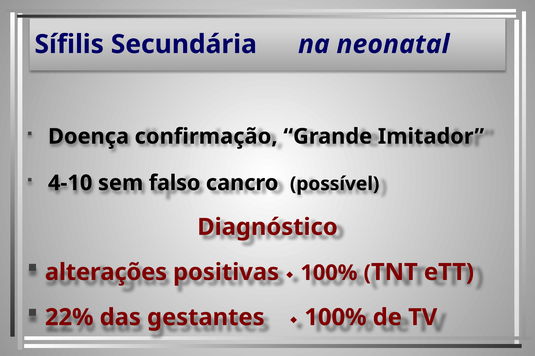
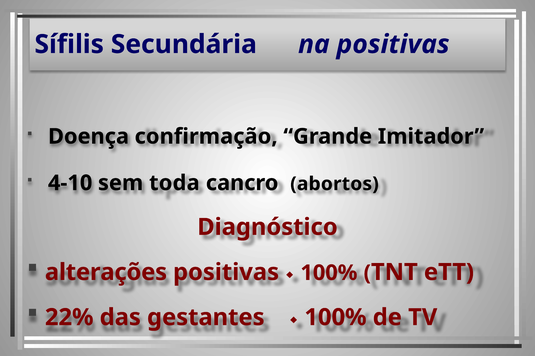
na neonatal: neonatal -> positivas
falso: falso -> toda
possível: possível -> abortos
